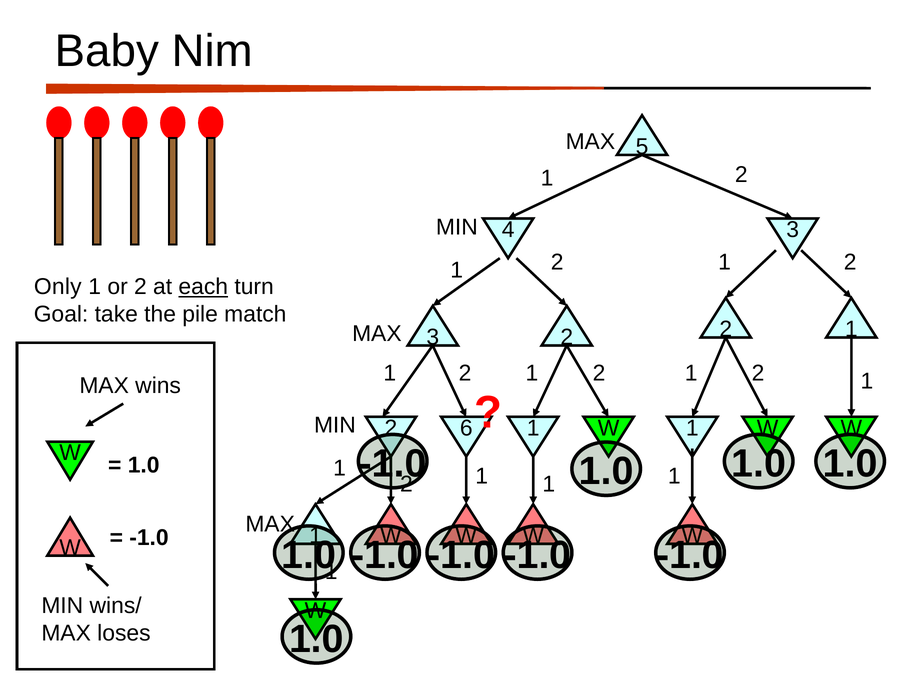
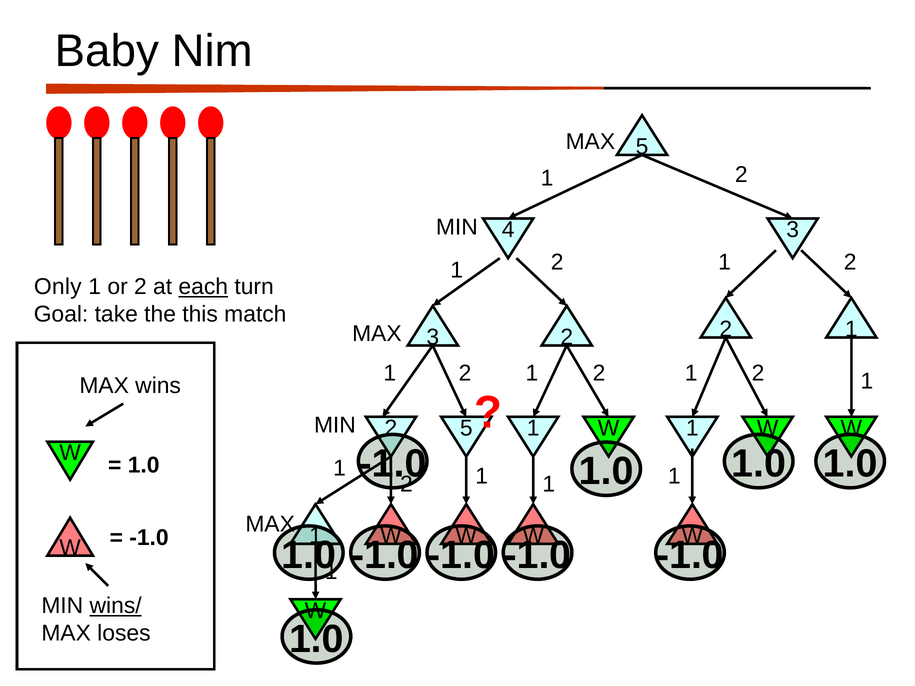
pile: pile -> this
6 at (466, 428): 6 -> 5
wins/ underline: none -> present
